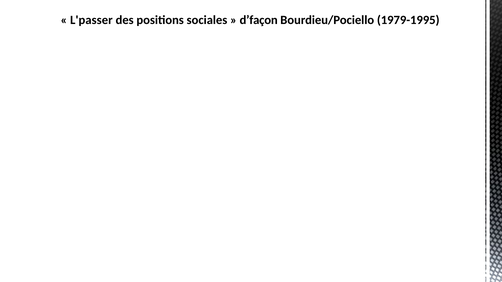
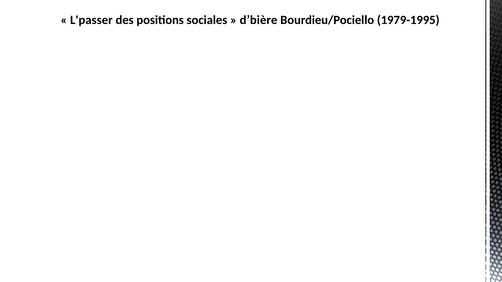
d’façon: d’façon -> d’bière
